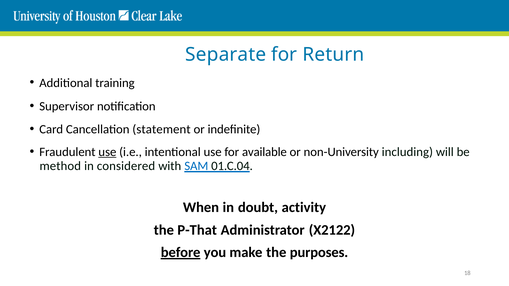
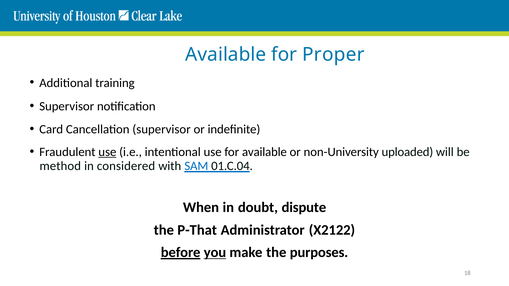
Separate at (226, 55): Separate -> Available
Return: Return -> Proper
Cancellation statement: statement -> supervisor
including: including -> uploaded
activity: activity -> dispute
you underline: none -> present
